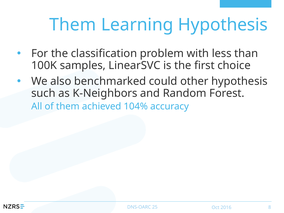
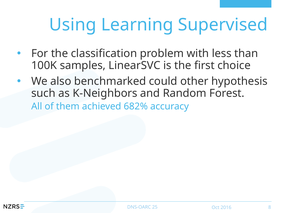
Them at (73, 25): Them -> Using
Learning Hypothesis: Hypothesis -> Supervised
104%: 104% -> 682%
